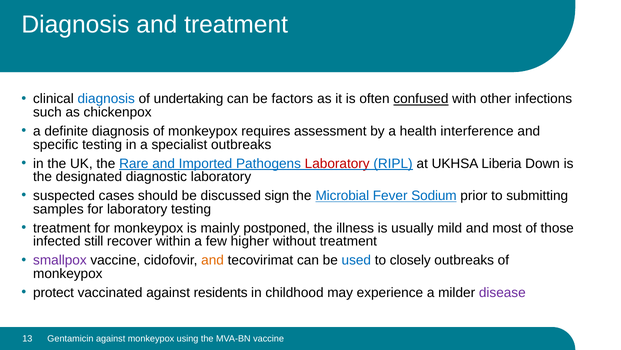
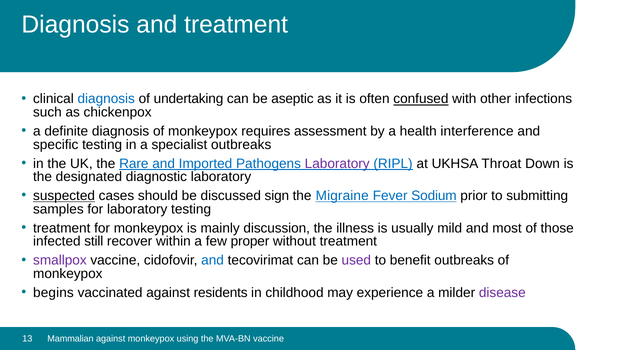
factors: factors -> aseptic
Laboratory at (337, 163) colour: red -> purple
Liberia: Liberia -> Throat
suspected underline: none -> present
Microbial: Microbial -> Migraine
postponed: postponed -> discussion
higher: higher -> proper
and at (213, 260) colour: orange -> blue
used colour: blue -> purple
closely: closely -> benefit
protect: protect -> begins
Gentamicin: Gentamicin -> Mammalian
